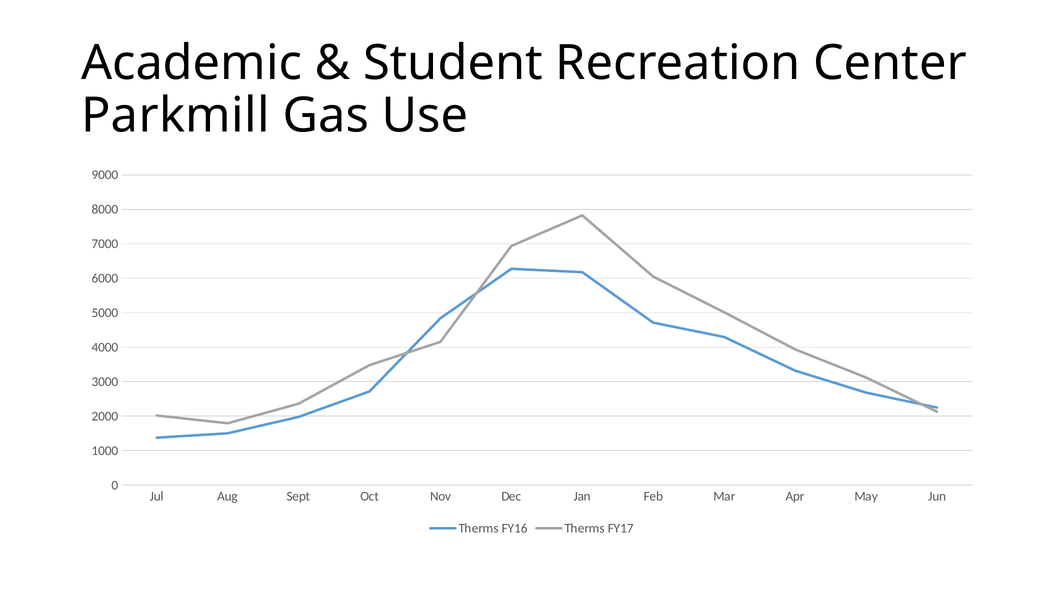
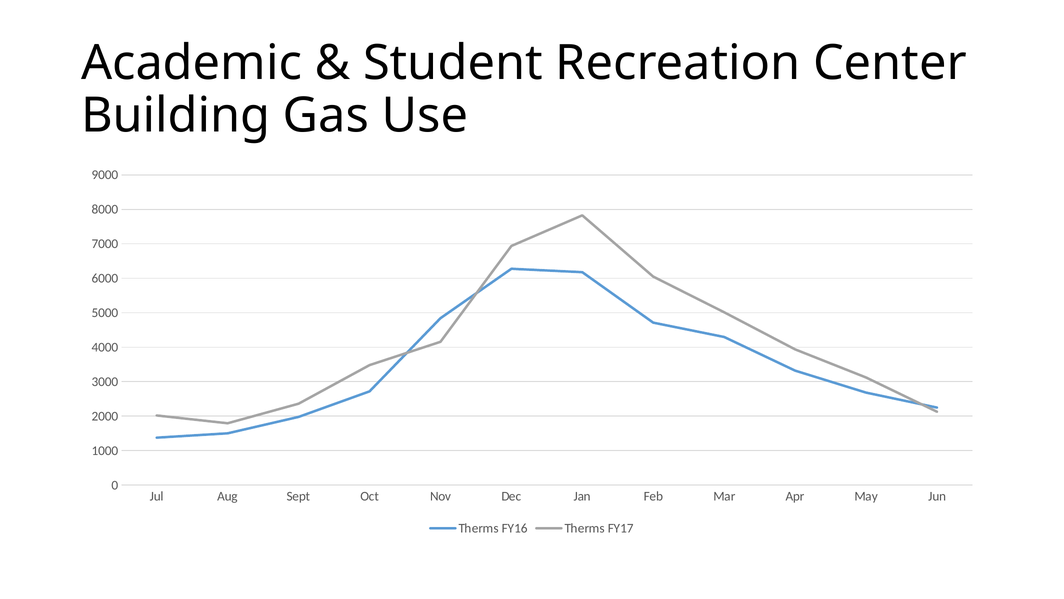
Parkmill: Parkmill -> Building
